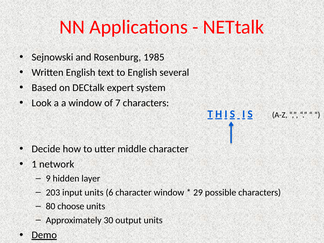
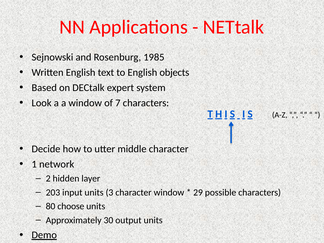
several: several -> objects
9: 9 -> 2
6: 6 -> 3
